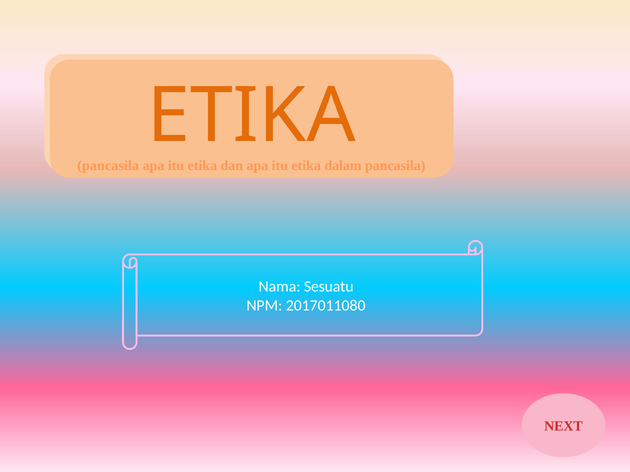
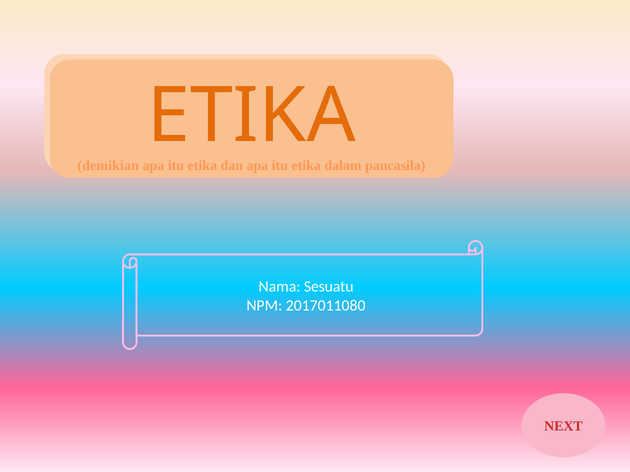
pancasila at (108, 166): pancasila -> demikian
